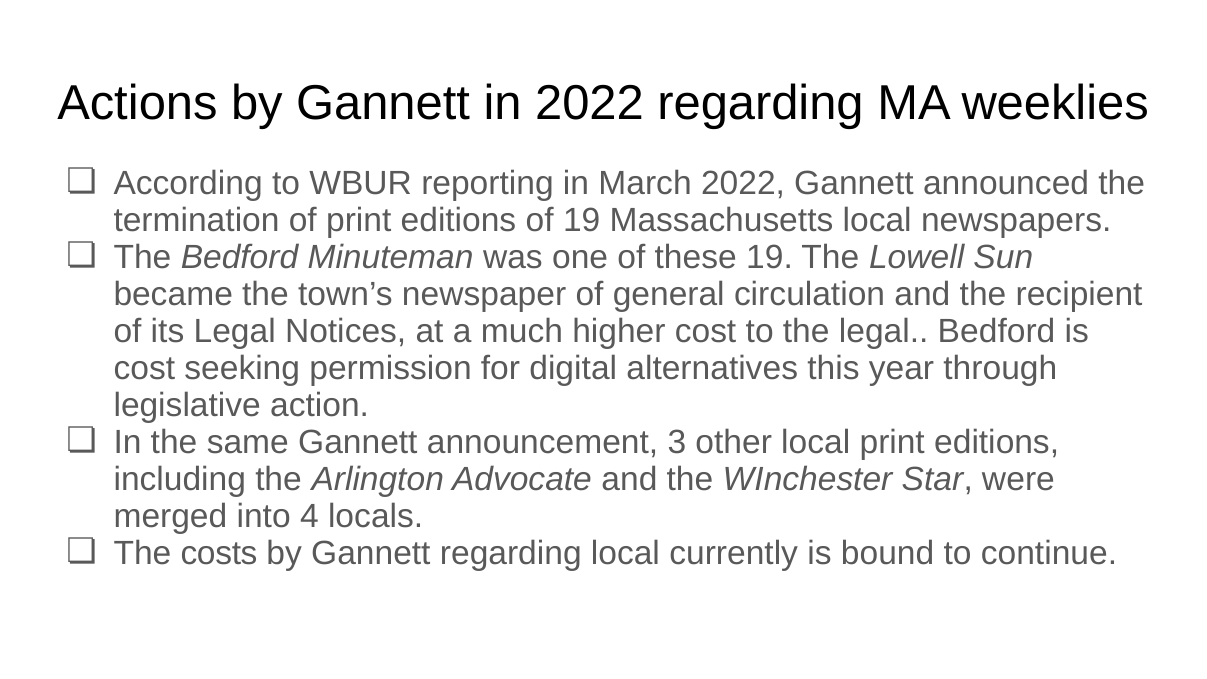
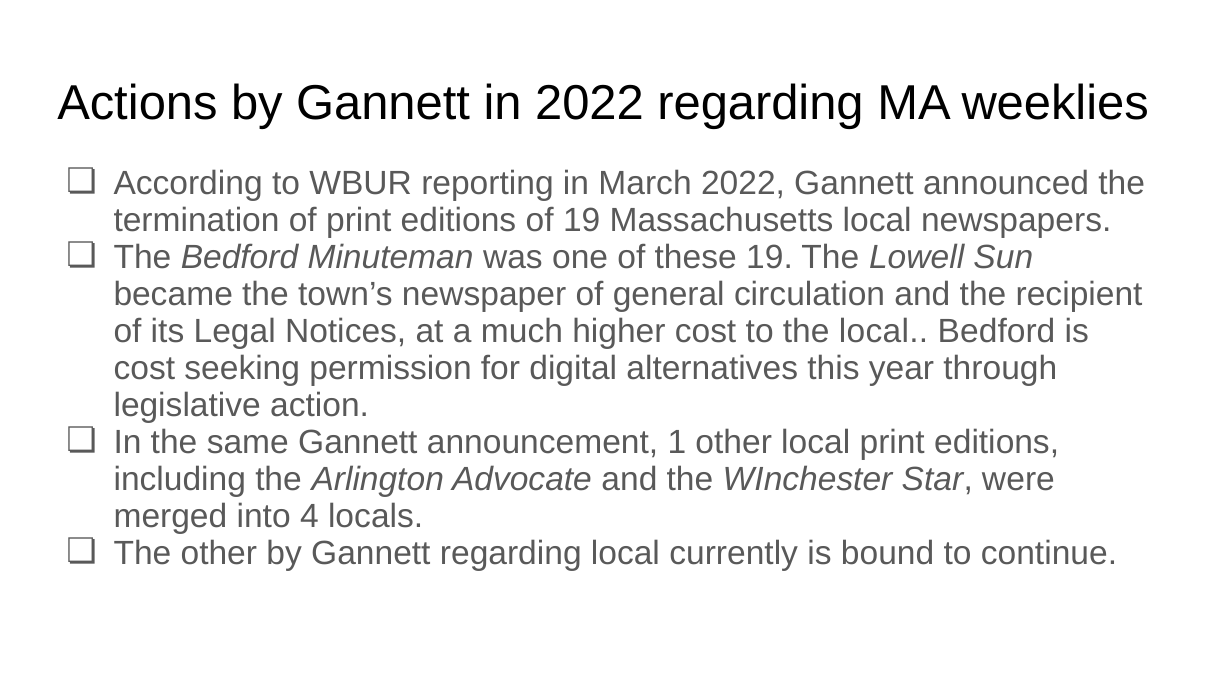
the legal: legal -> local
3: 3 -> 1
The costs: costs -> other
